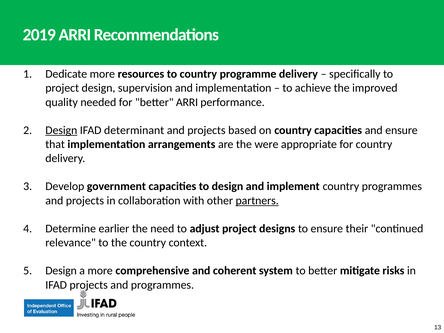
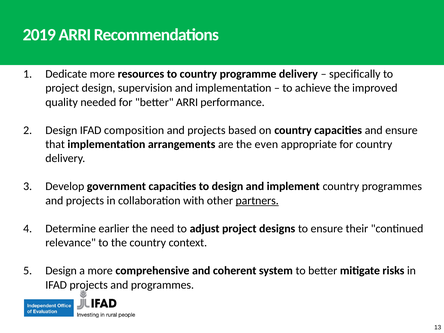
Design at (61, 130) underline: present -> none
determinant: determinant -> composition
were: were -> even
